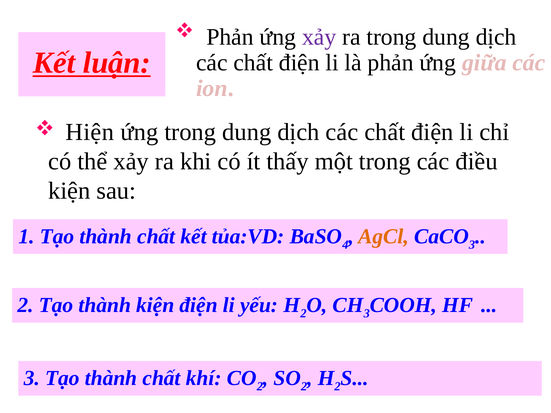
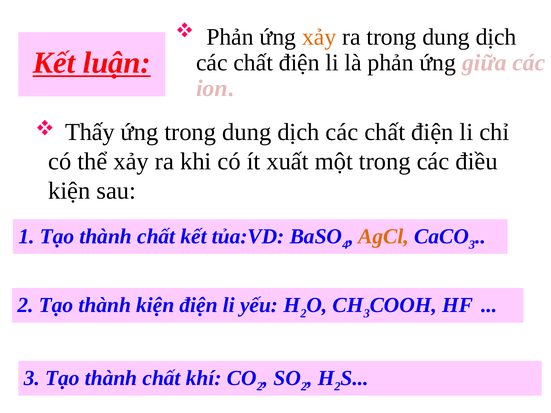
xảy at (319, 37) colour: purple -> orange
Hiện: Hiện -> Thấy
thấy: thấy -> xuất
